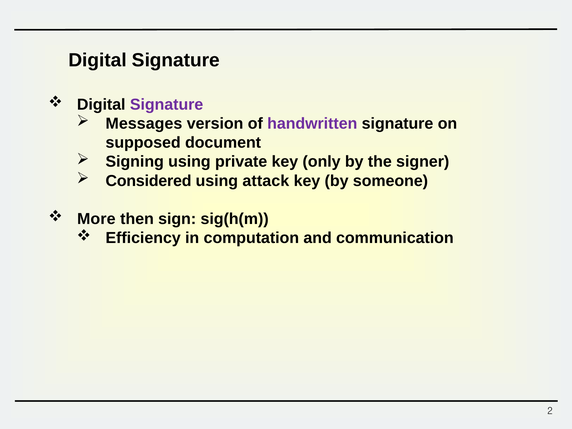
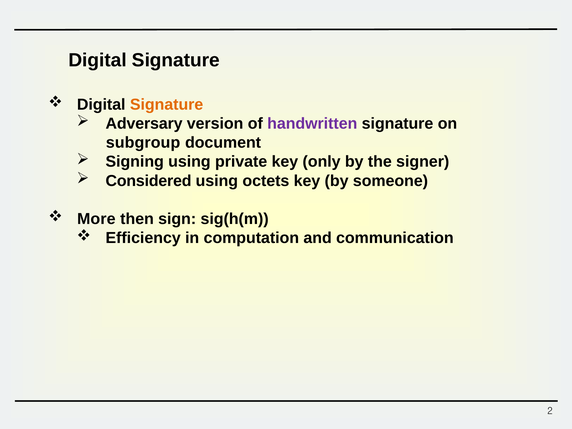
Signature at (167, 104) colour: purple -> orange
Messages: Messages -> Adversary
supposed: supposed -> subgroup
attack: attack -> octets
